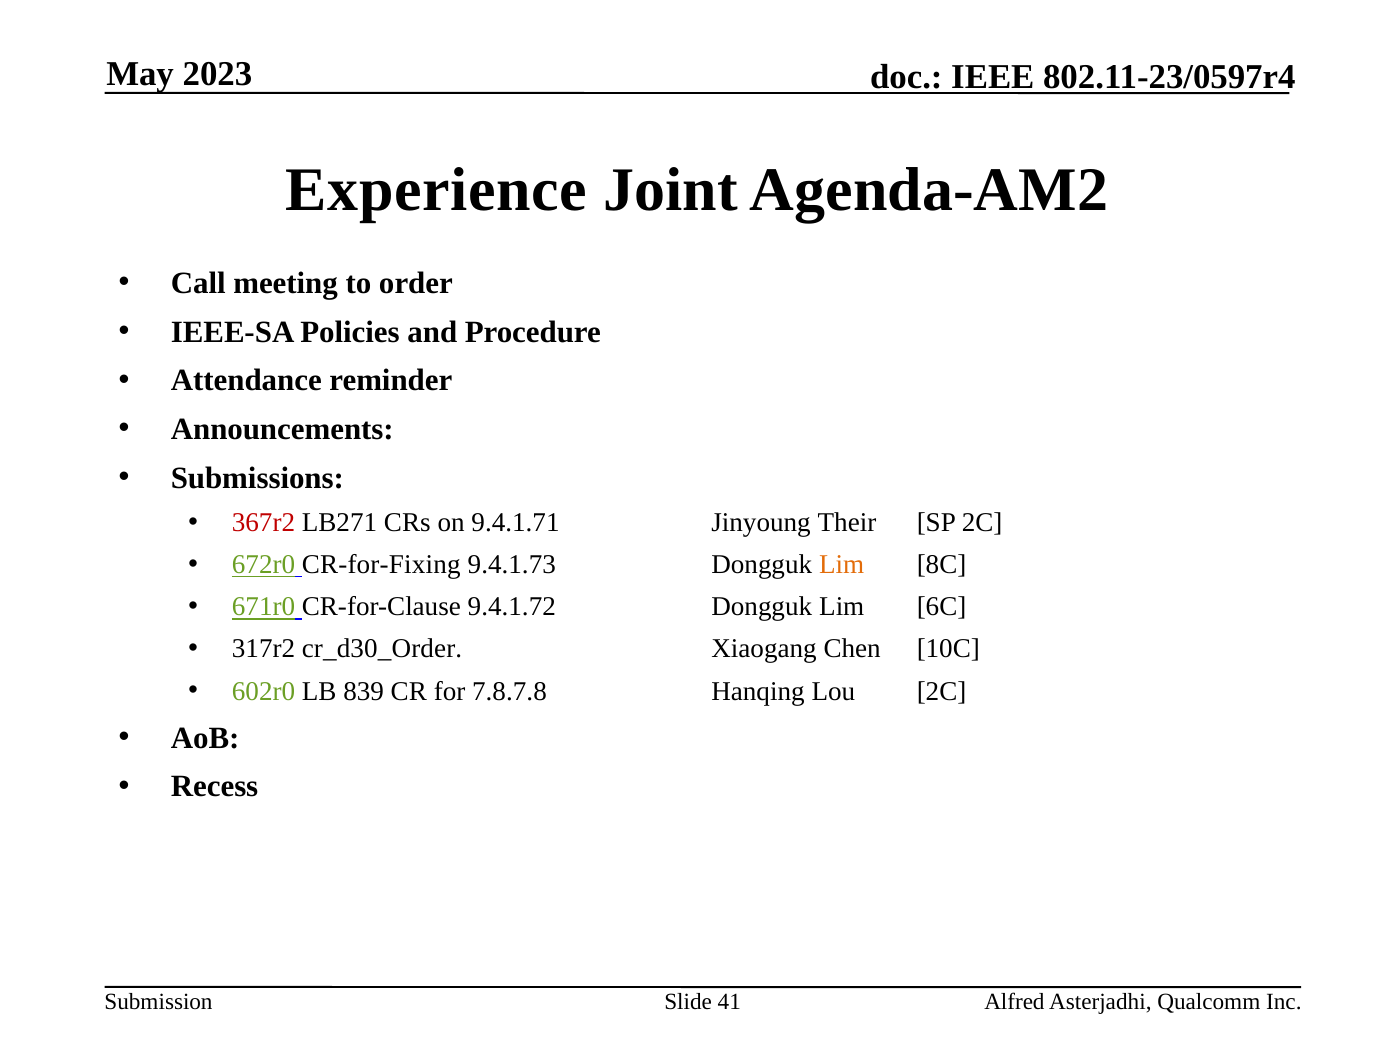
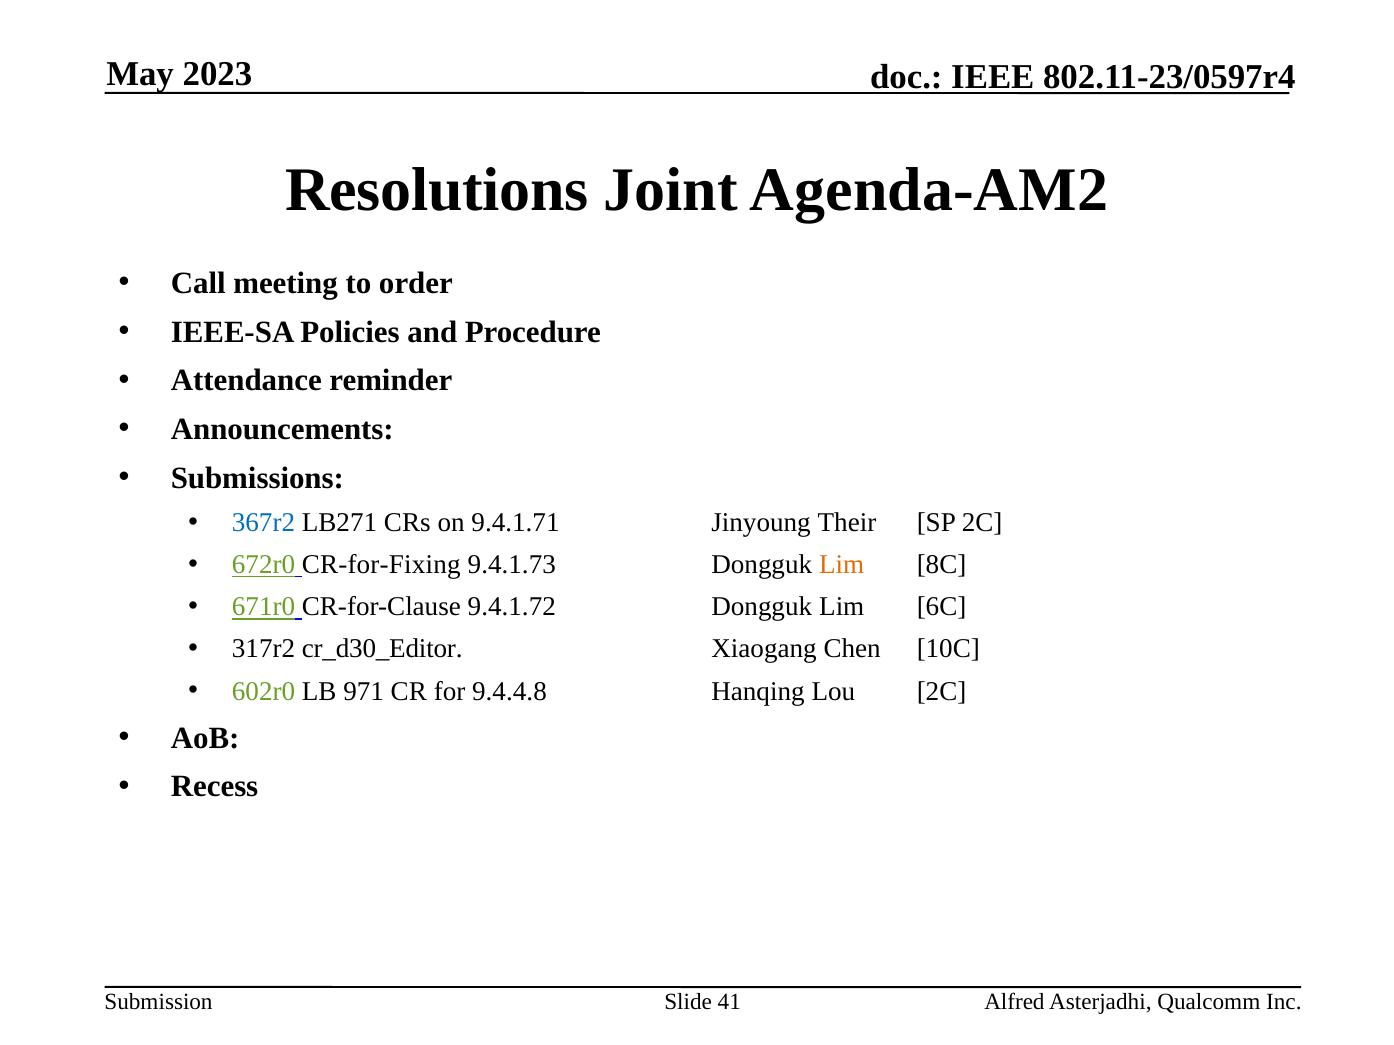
Experience: Experience -> Resolutions
367r2 colour: red -> blue
cr_d30_Order: cr_d30_Order -> cr_d30_Editor
839: 839 -> 971
7.8.7.8: 7.8.7.8 -> 9.4.4.8
